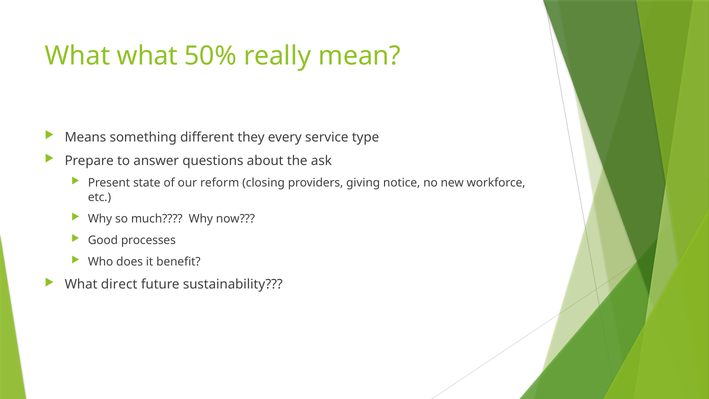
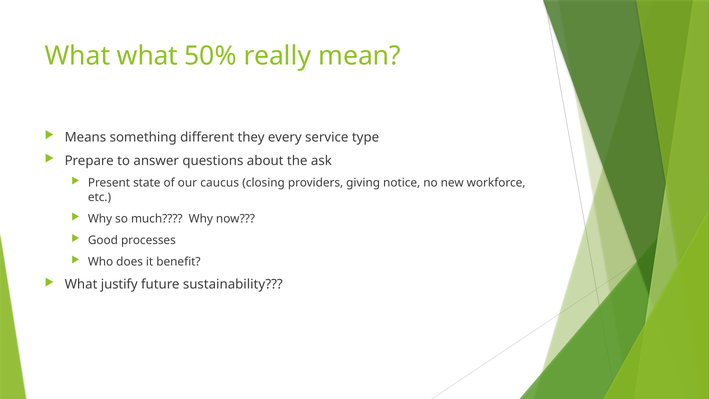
reform: reform -> caucus
direct: direct -> justify
